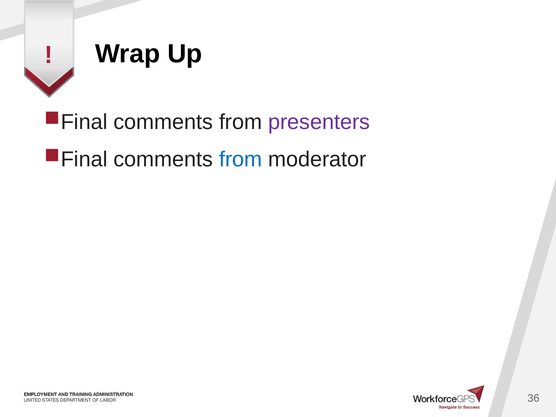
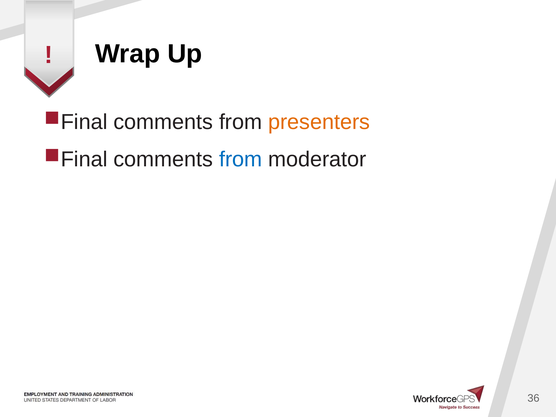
presenters colour: purple -> orange
